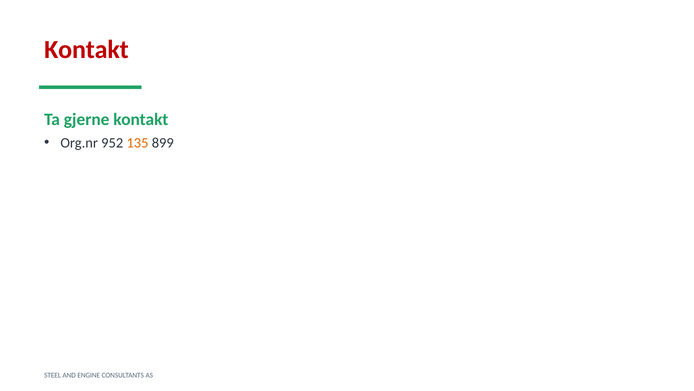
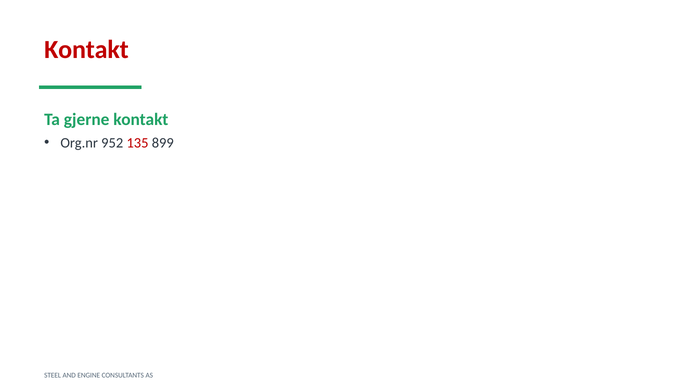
135 colour: orange -> red
